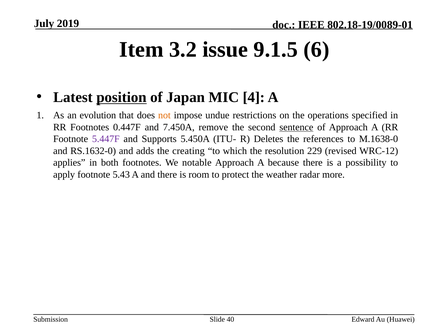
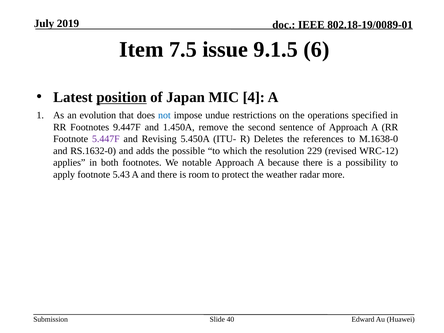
3.2: 3.2 -> 7.5
not colour: orange -> blue
0.447F: 0.447F -> 9.447F
7.450A: 7.450A -> 1.450A
sentence underline: present -> none
Supports: Supports -> Revising
creating: creating -> possible
